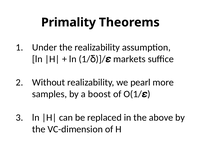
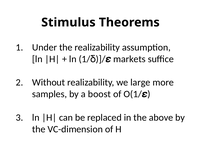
Primality: Primality -> Stimulus
pearl: pearl -> large
